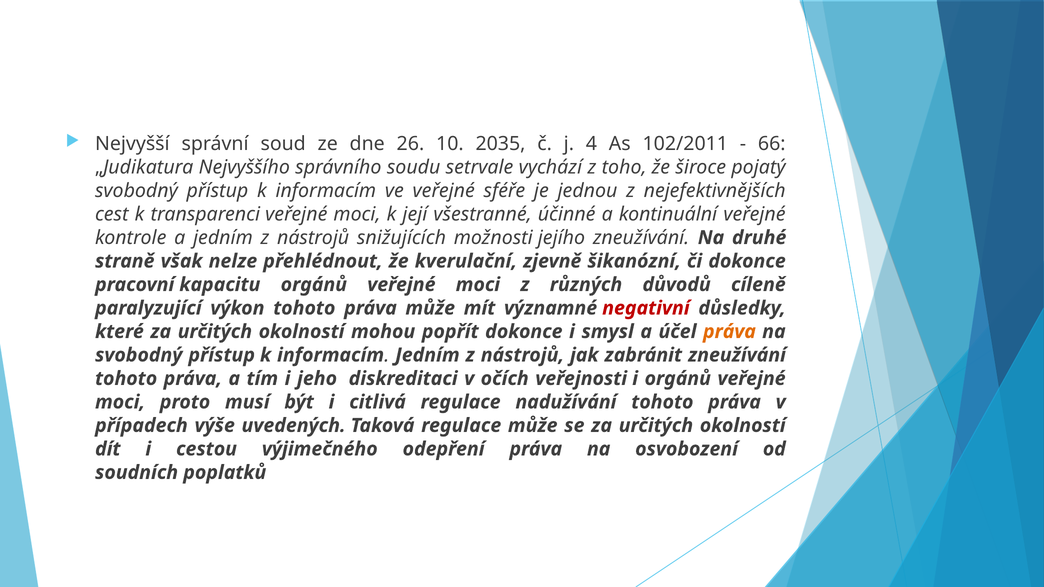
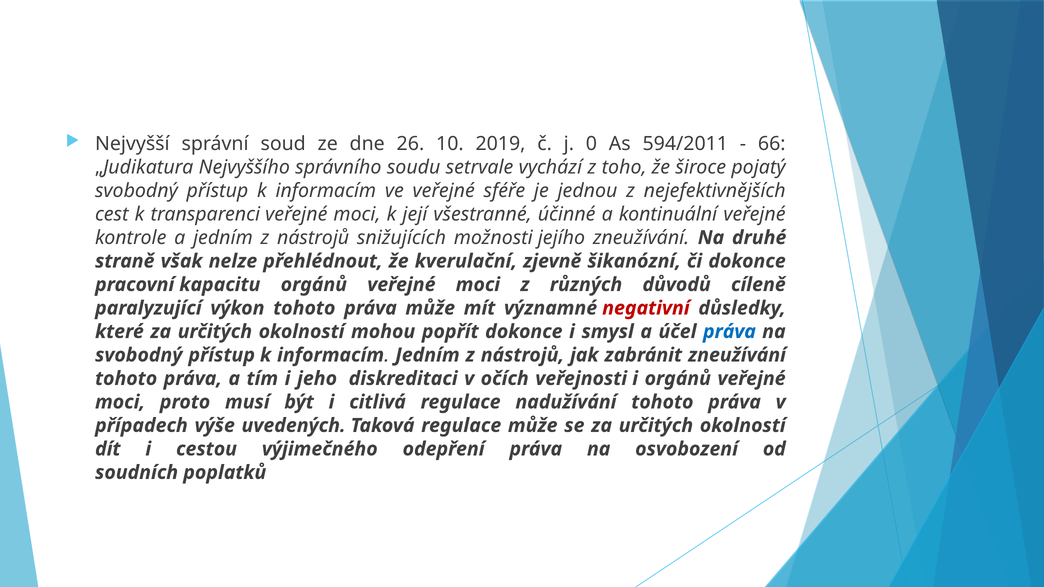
2035: 2035 -> 2019
4: 4 -> 0
102/2011: 102/2011 -> 594/2011
práva at (729, 332) colour: orange -> blue
